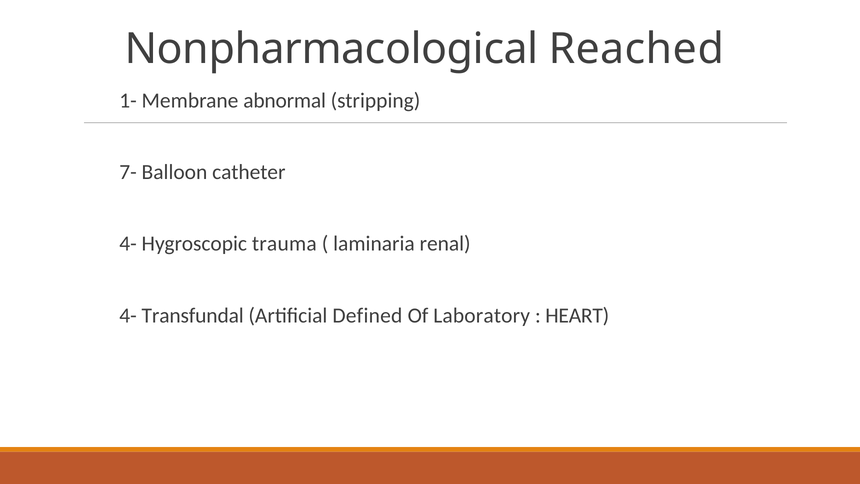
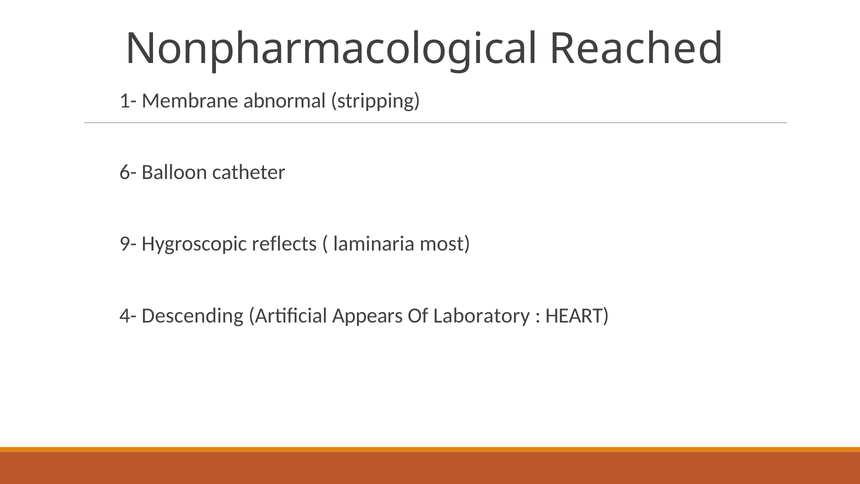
7-: 7- -> 6-
4- at (128, 244): 4- -> 9-
trauma: trauma -> reflects
renal: renal -> most
Transfundal: Transfundal -> Descending
Defined: Defined -> Appears
